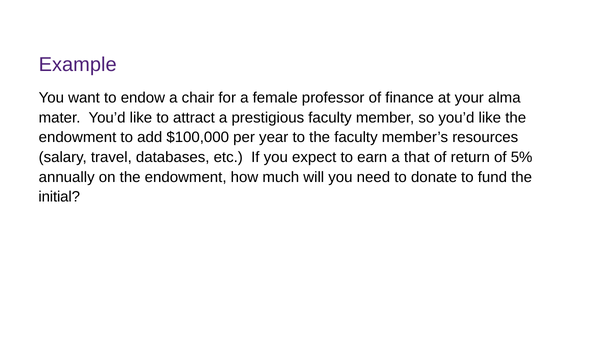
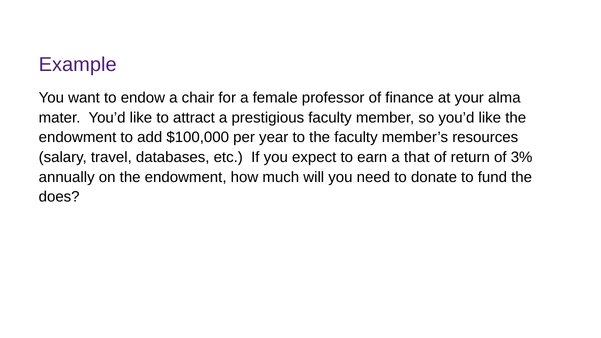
5%: 5% -> 3%
initial: initial -> does
